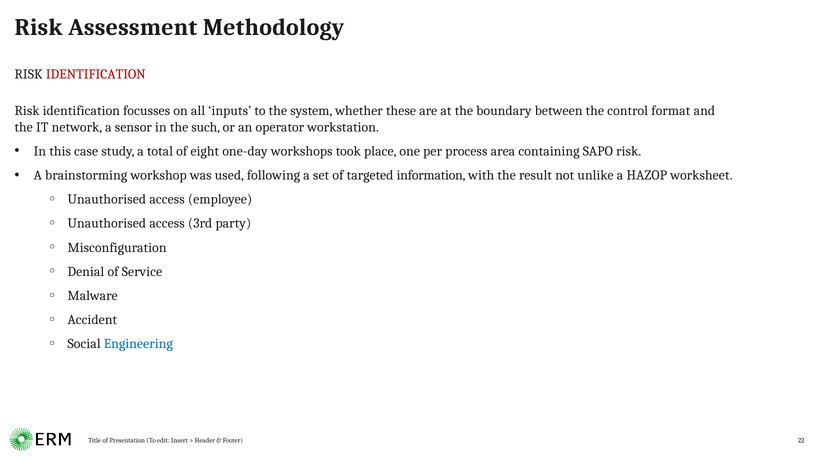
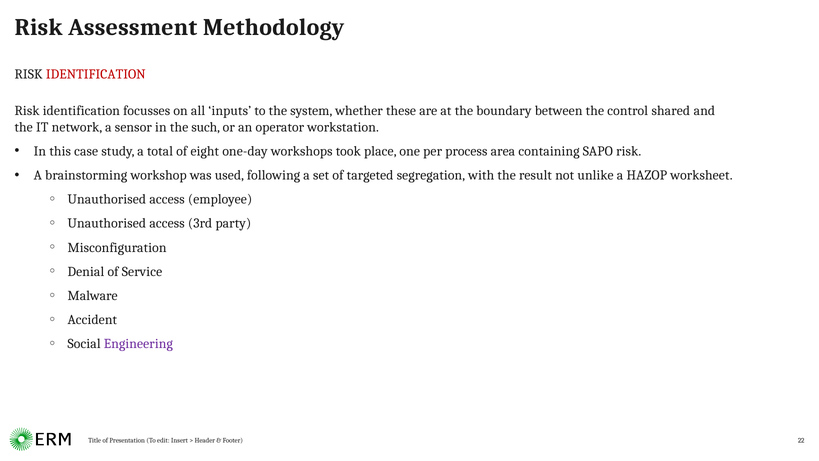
format: format -> shared
information: information -> segregation
Engineering colour: blue -> purple
